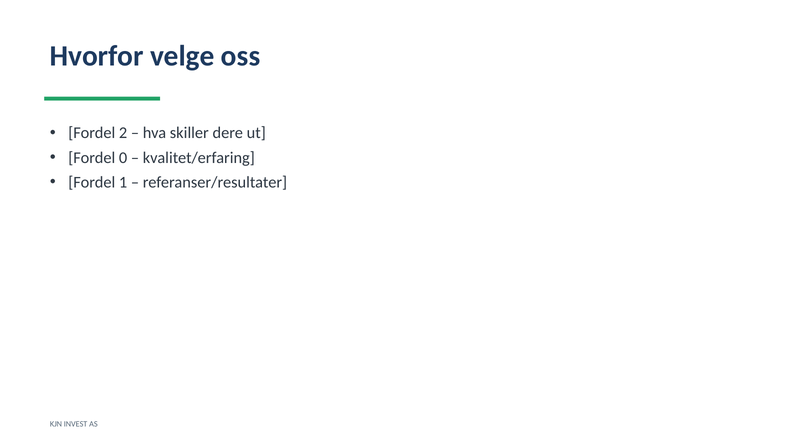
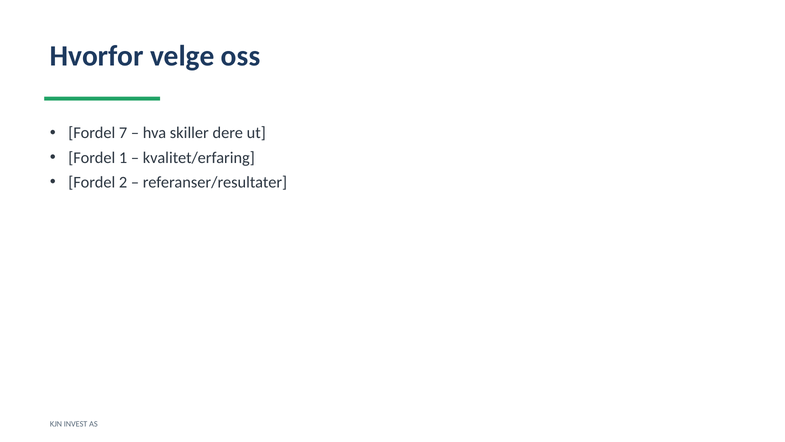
2: 2 -> 7
0: 0 -> 1
1: 1 -> 2
